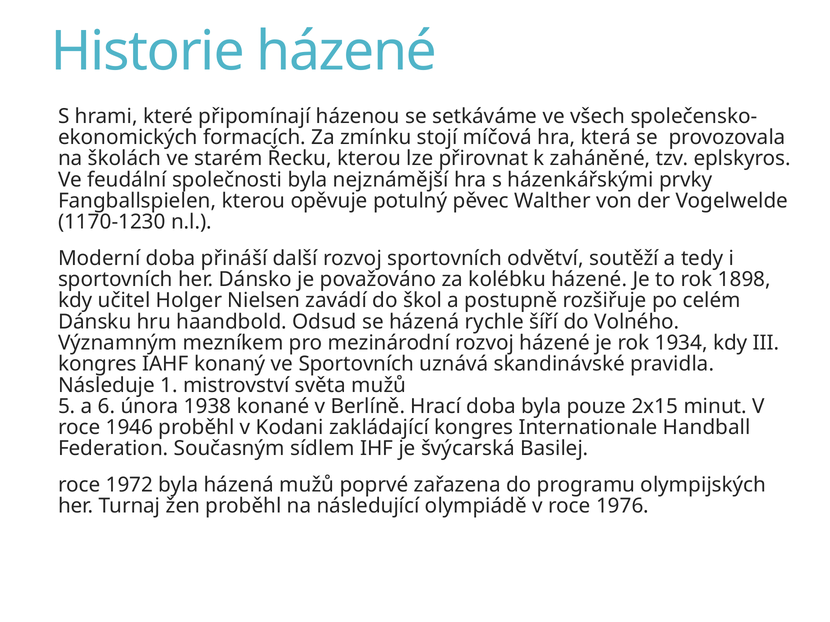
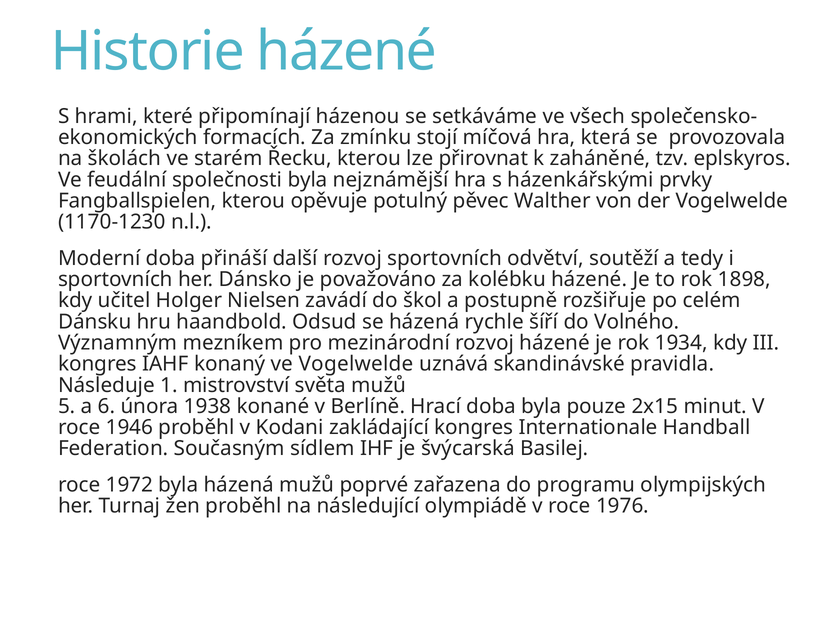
ve Sportovních: Sportovních -> Vogelwelde
